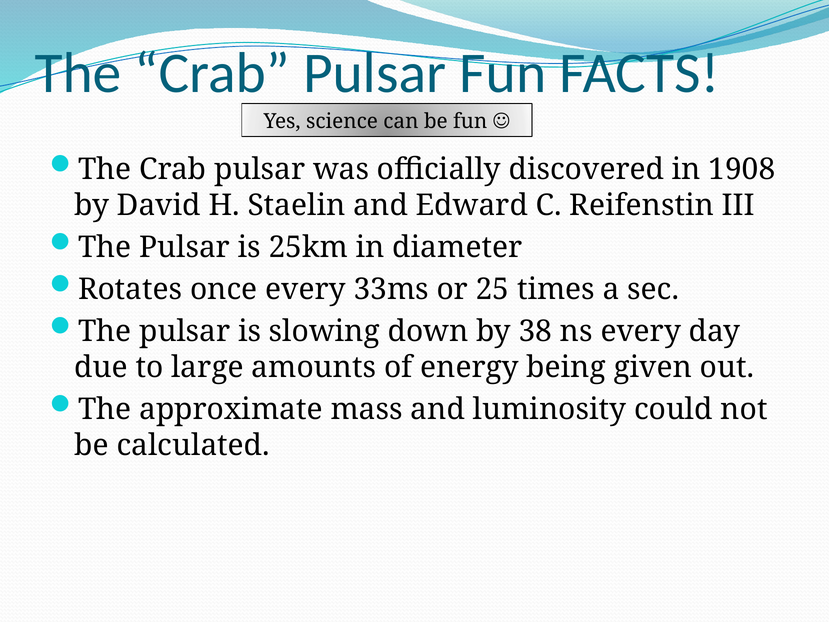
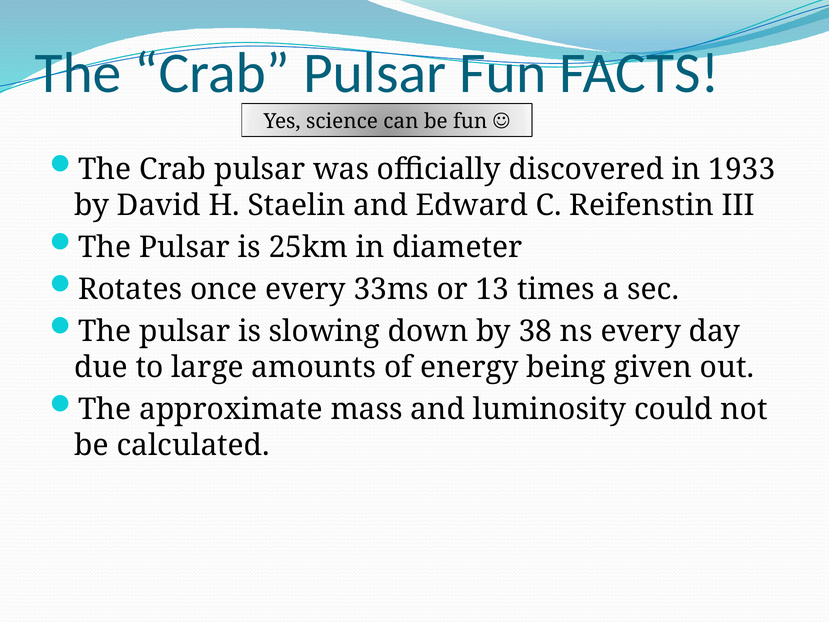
1908: 1908 -> 1933
25: 25 -> 13
